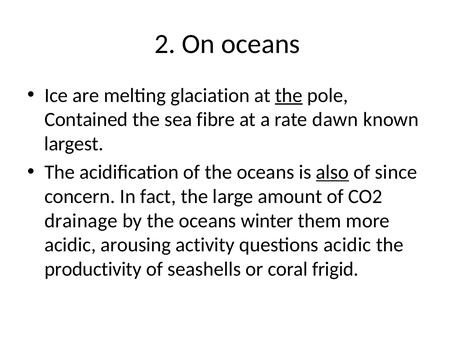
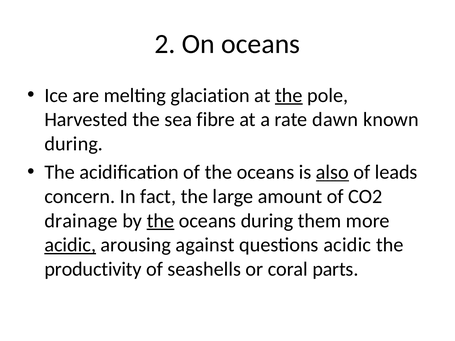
Contained: Contained -> Harvested
largest at (74, 144): largest -> during
since: since -> leads
the at (160, 221) underline: none -> present
oceans winter: winter -> during
acidic at (70, 245) underline: none -> present
activity: activity -> against
frigid: frigid -> parts
